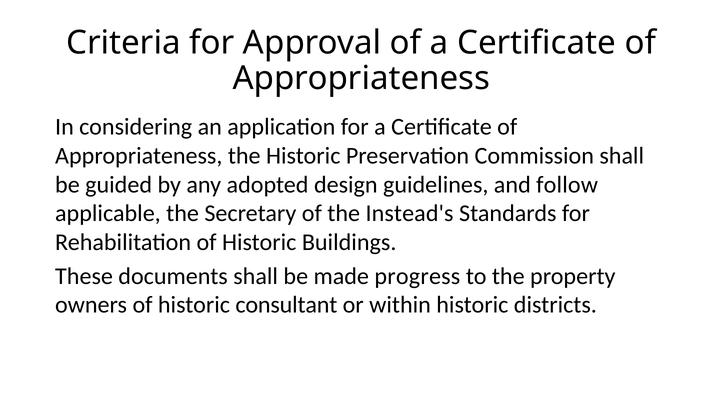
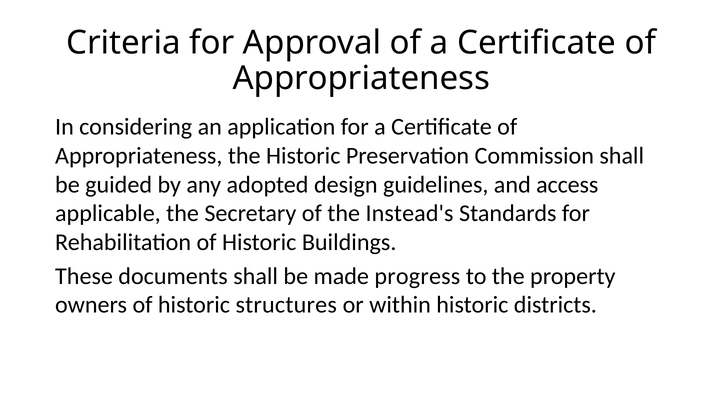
follow: follow -> access
consultant: consultant -> structures
